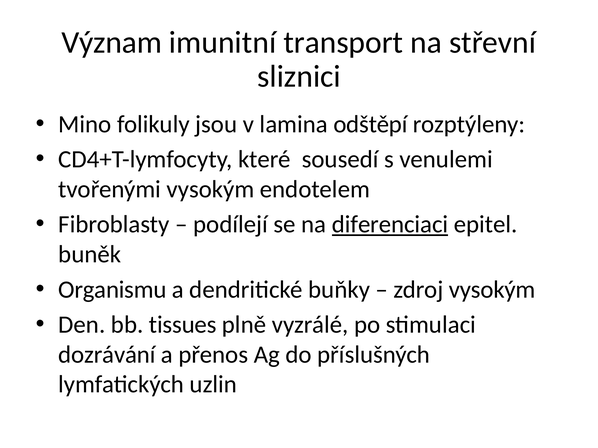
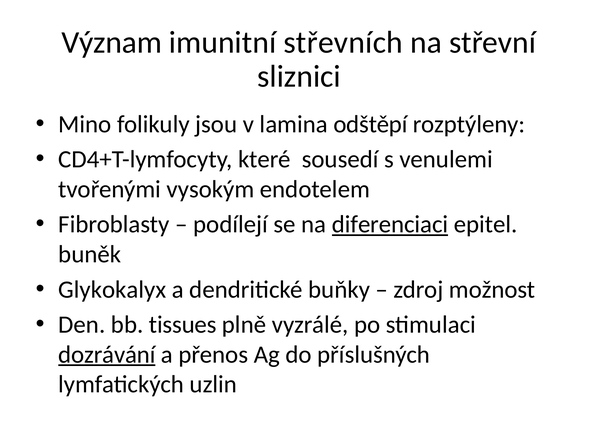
transport: transport -> střevních
Organismu: Organismu -> Glykokalyx
zdroj vysokým: vysokým -> možnost
dozrávání underline: none -> present
